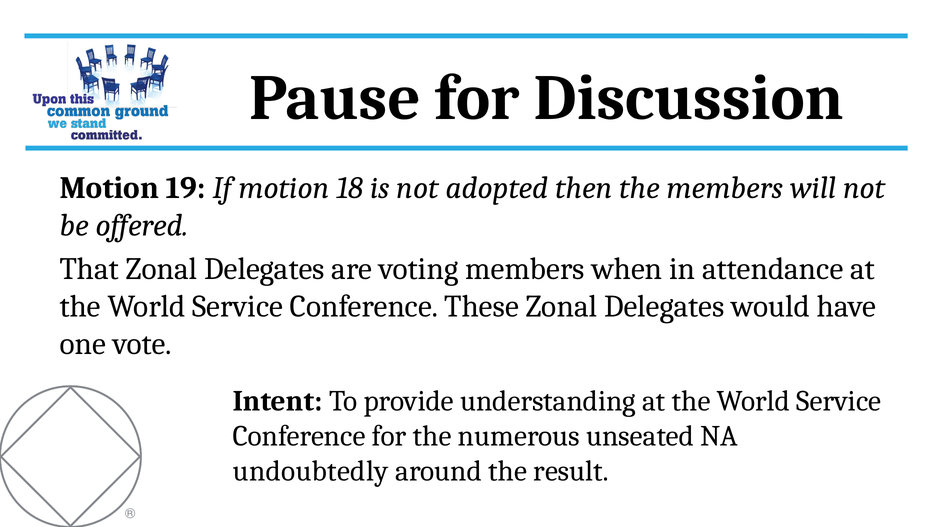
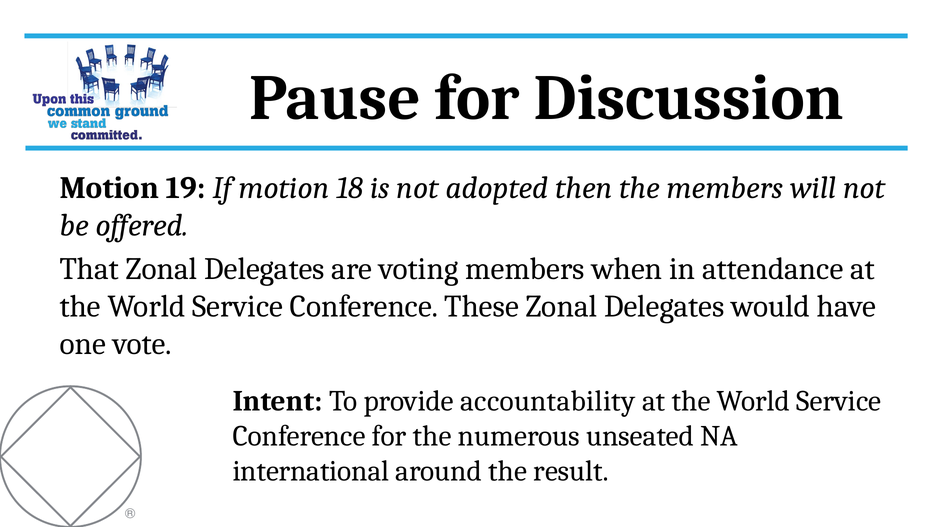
understanding: understanding -> accountability
undoubtedly: undoubtedly -> international
